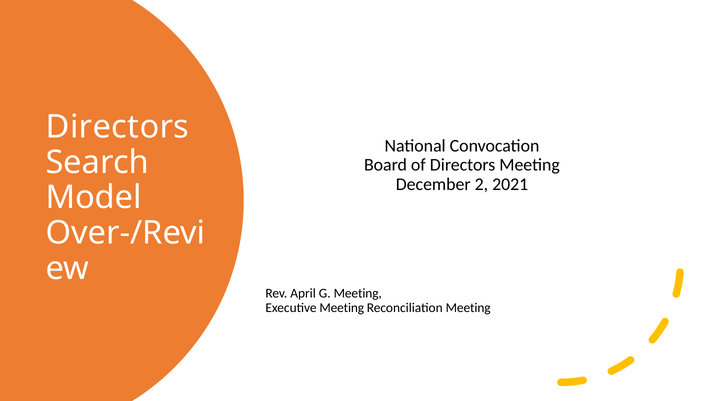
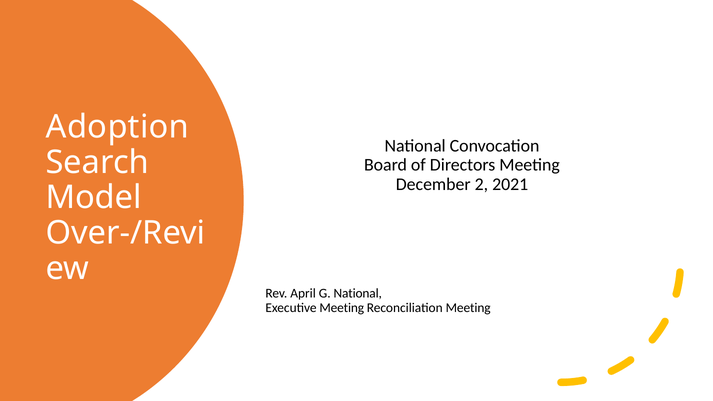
Directors at (117, 127): Directors -> Adoption
G Meeting: Meeting -> National
